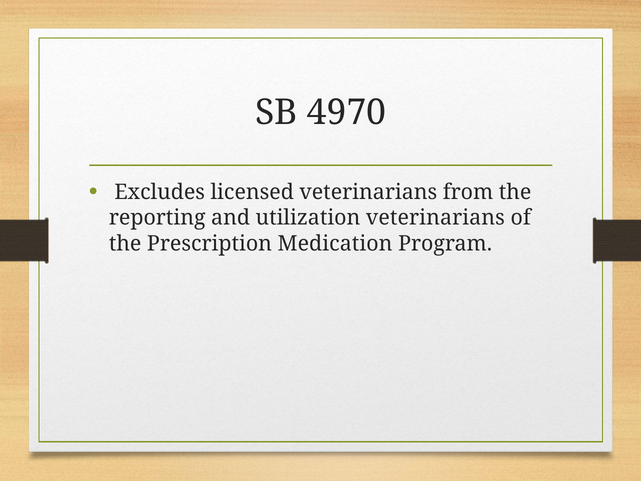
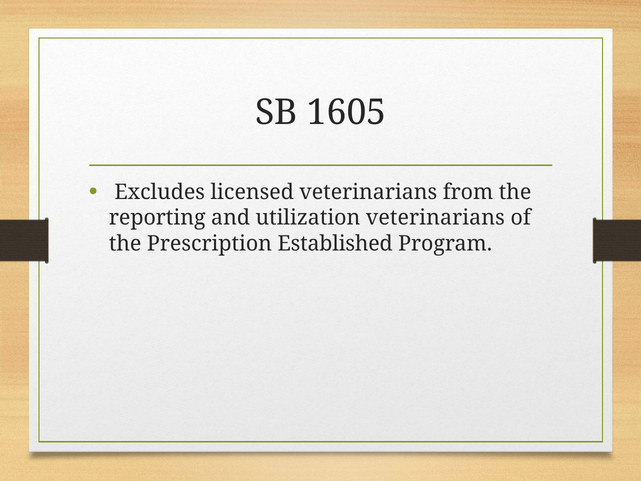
4970: 4970 -> 1605
Medication: Medication -> Established
